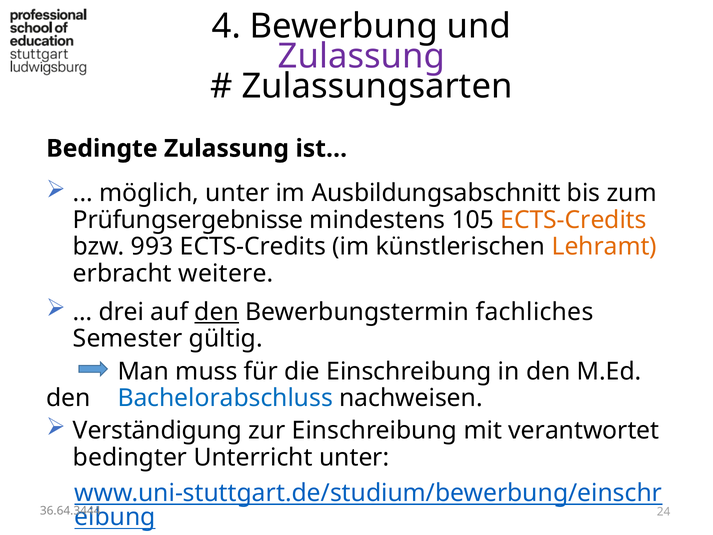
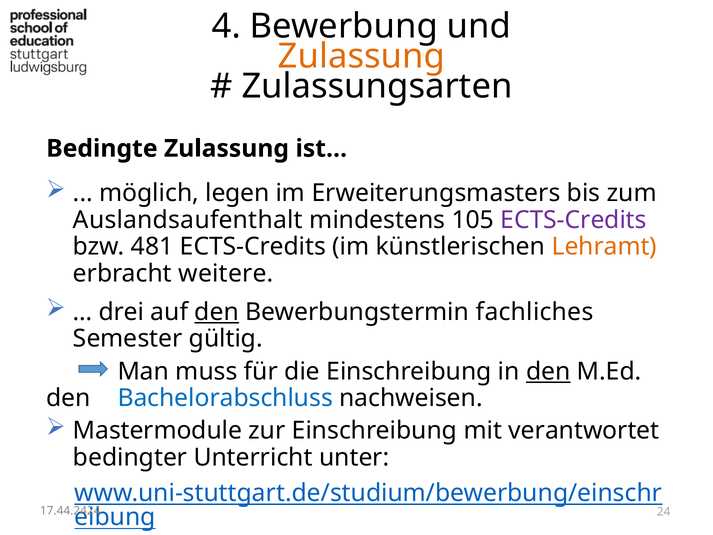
Zulassung at (361, 56) colour: purple -> orange
möglich unter: unter -> legen
Ausbildungsabschnitt: Ausbildungsabschnitt -> Erweiterungsmasters
Prüfungsergebnisse: Prüfungsergebnisse -> Auslandsaufenthalt
ECTS-Credits at (574, 220) colour: orange -> purple
993: 993 -> 481
den at (548, 371) underline: none -> present
Verständigung: Verständigung -> Mastermodule
36.64.3444: 36.64.3444 -> 17.44.2424
